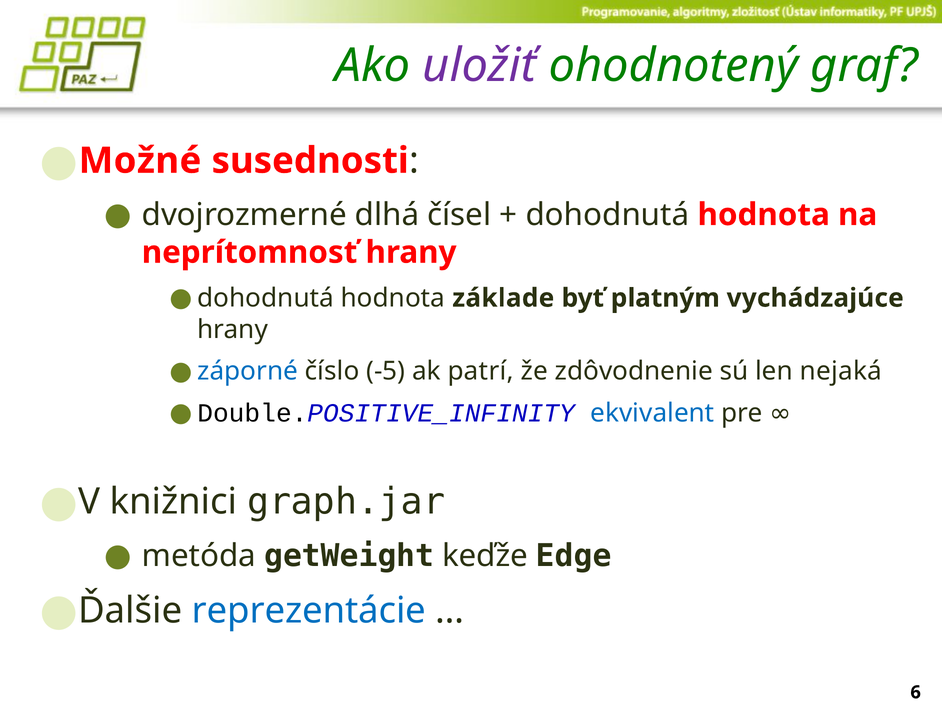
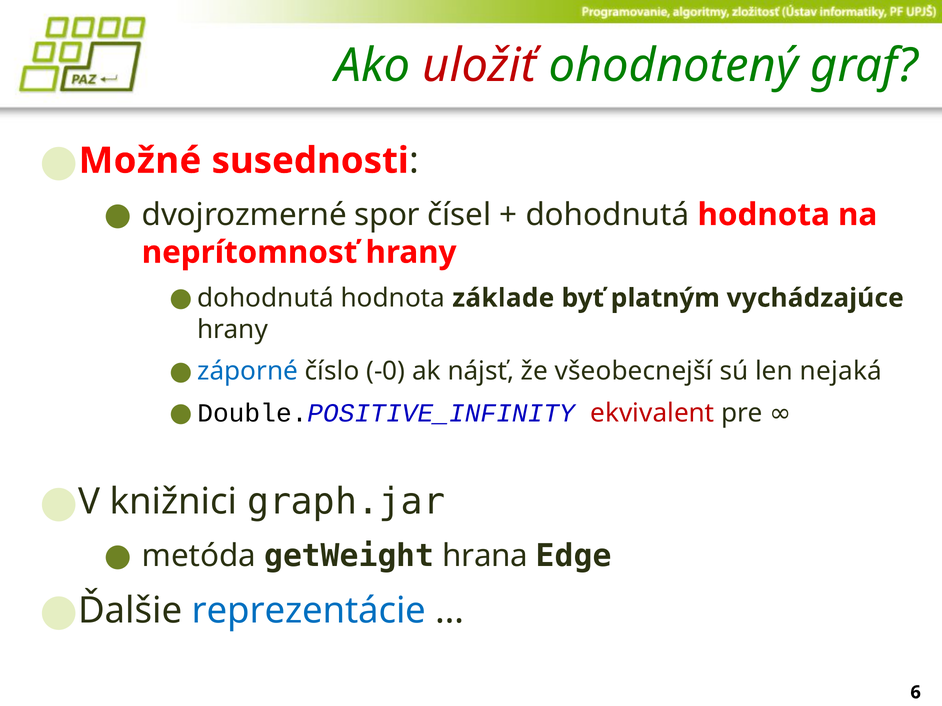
uložiť colour: purple -> red
dlhá: dlhá -> spor
-5: -5 -> -0
patrí: patrí -> nájsť
zdôvodnenie: zdôvodnenie -> všeobecnejší
ekvivalent colour: blue -> red
keďže: keďže -> hrana
